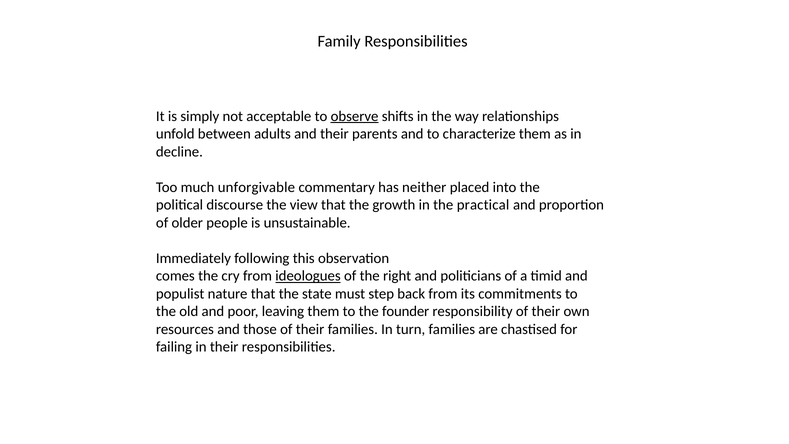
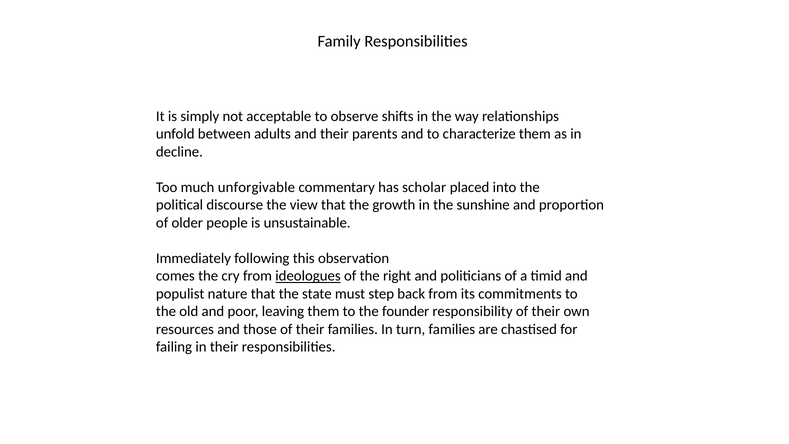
observe underline: present -> none
neither: neither -> scholar
practical: practical -> sunshine
